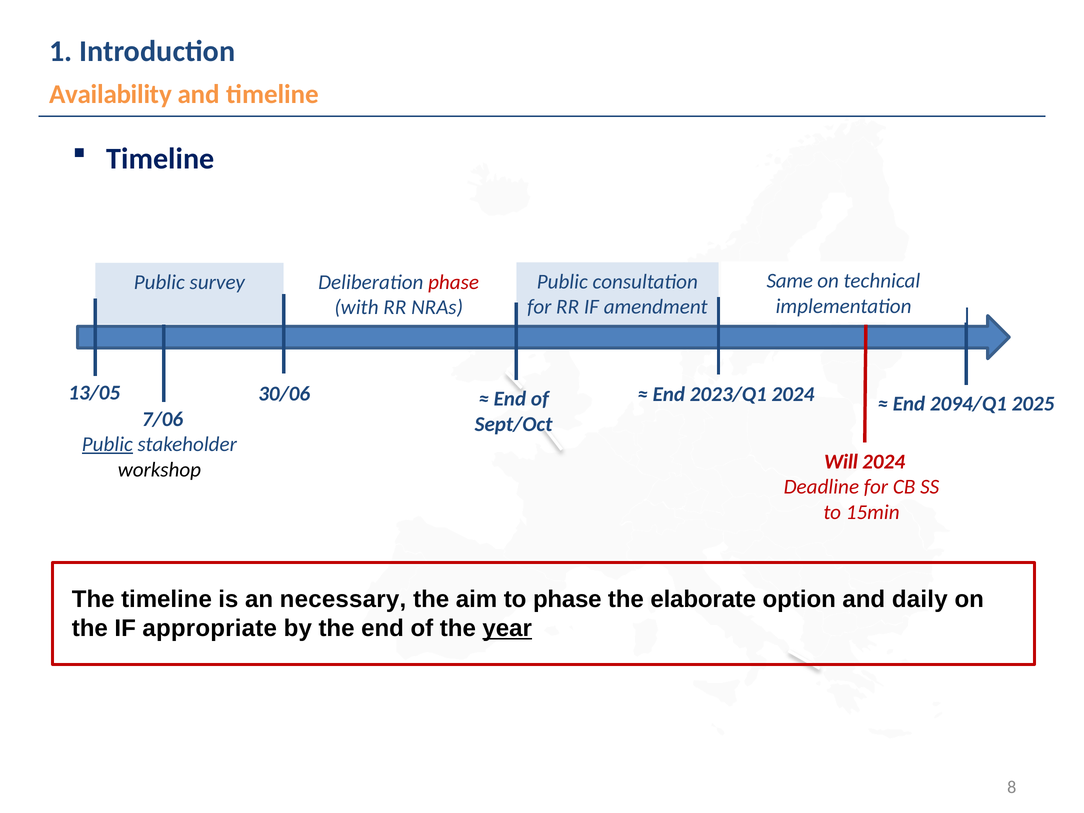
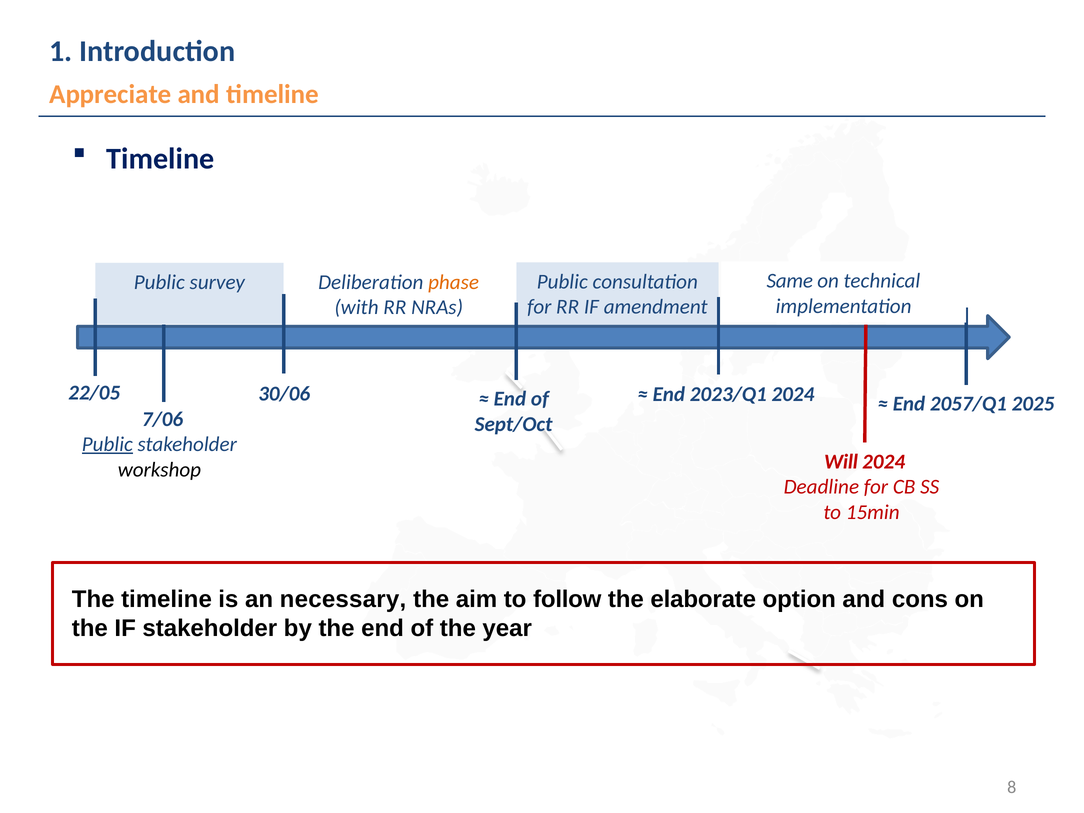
Availability: Availability -> Appreciate
phase at (454, 282) colour: red -> orange
13/05: 13/05 -> 22/05
2094/Q1: 2094/Q1 -> 2057/Q1
to phase: phase -> follow
daily: daily -> cons
IF appropriate: appropriate -> stakeholder
year underline: present -> none
